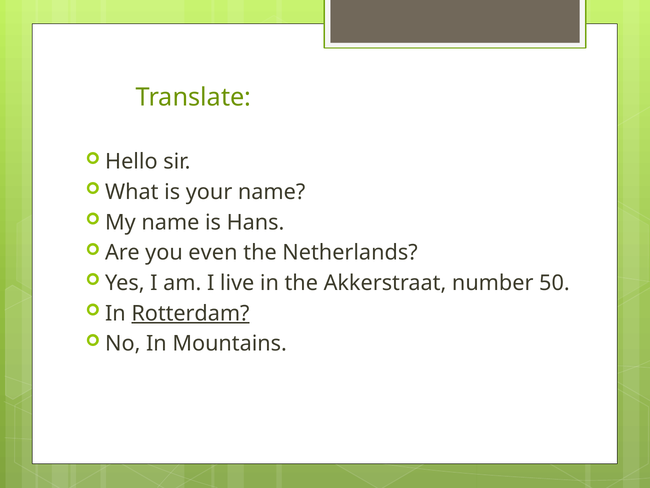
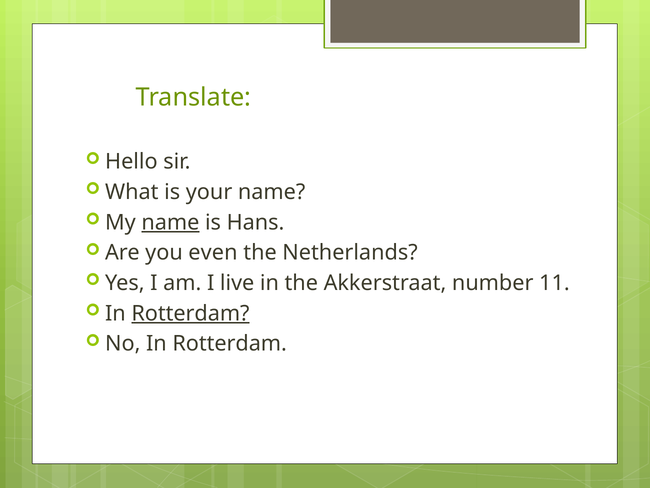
name at (170, 222) underline: none -> present
50: 50 -> 11
No In Mountains: Mountains -> Rotterdam
